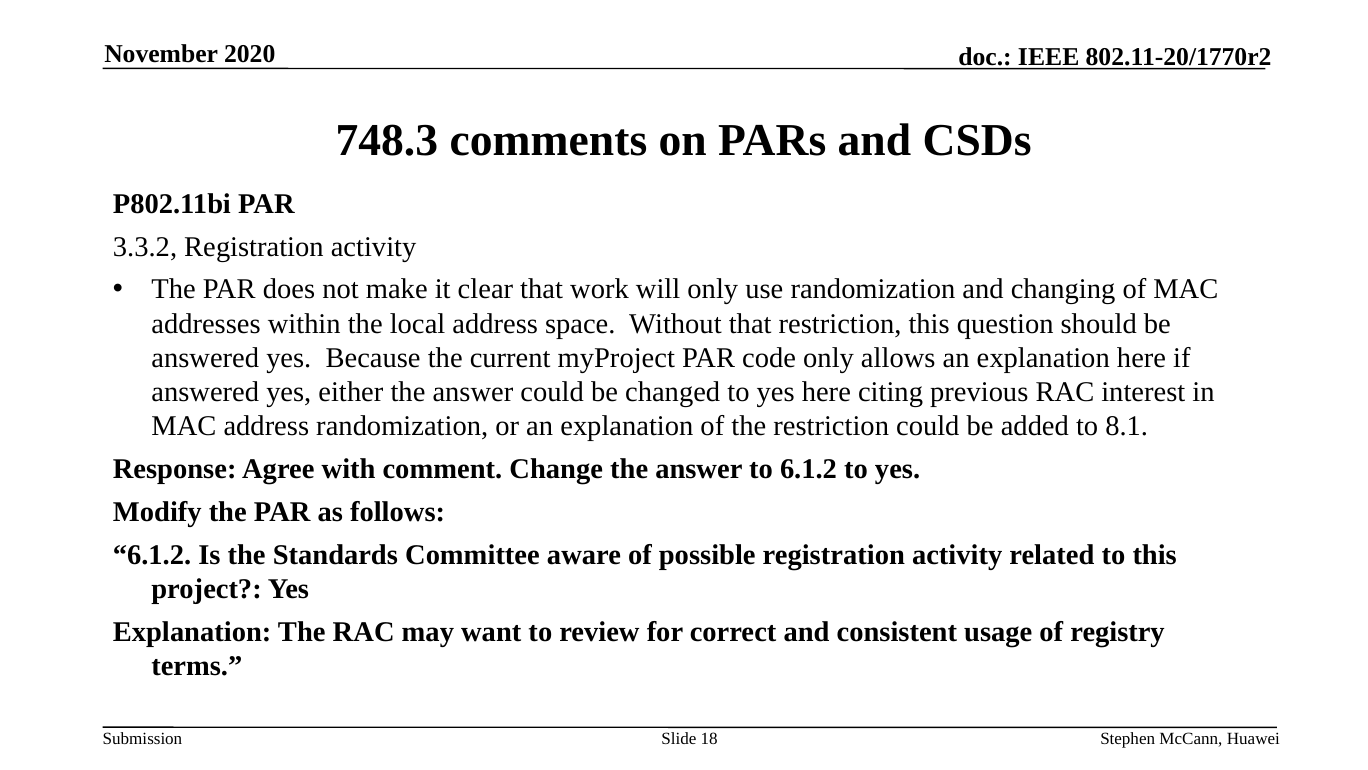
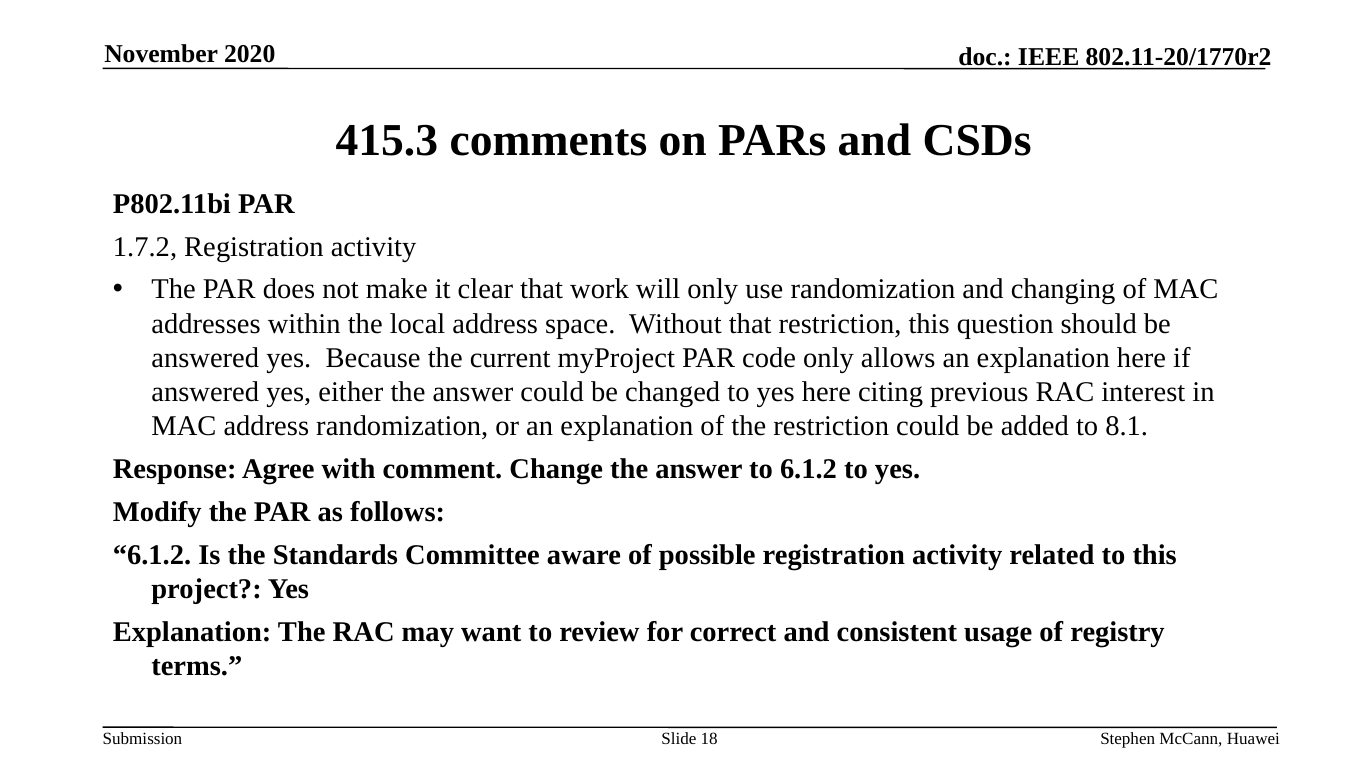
748.3: 748.3 -> 415.3
3.3.2: 3.3.2 -> 1.7.2
